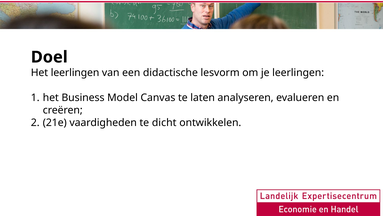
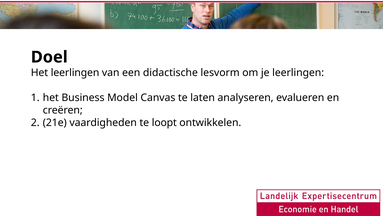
dicht: dicht -> loopt
